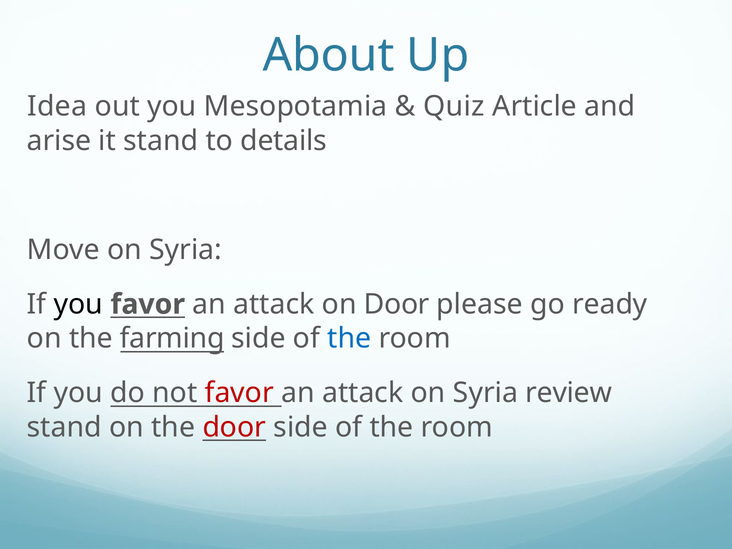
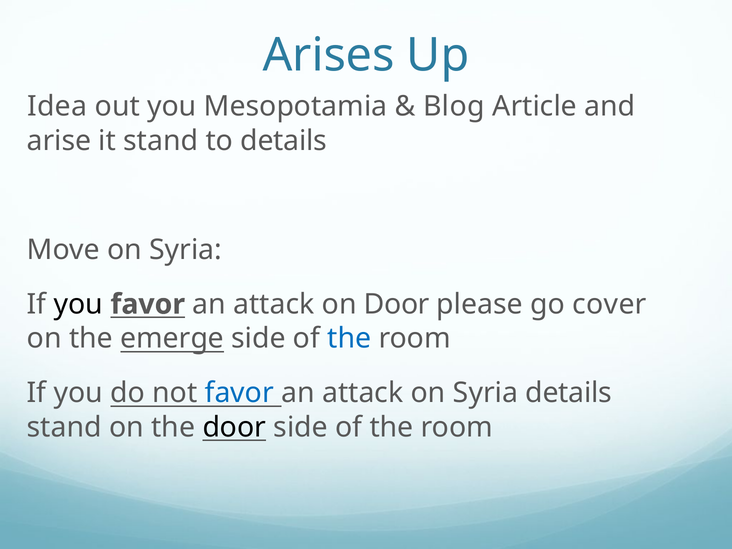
About: About -> Arises
Quiz: Quiz -> Blog
ready: ready -> cover
farming: farming -> emerge
favor at (239, 393) colour: red -> blue
Syria review: review -> details
door at (234, 427) colour: red -> black
